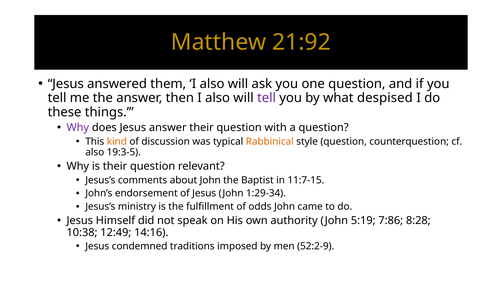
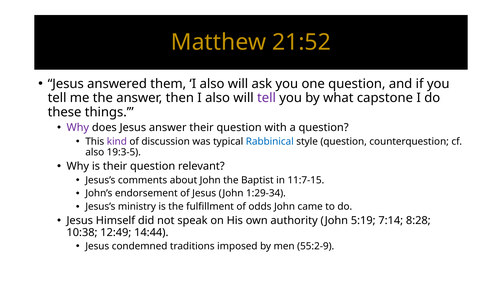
21:92: 21:92 -> 21:52
despised: despised -> capstone
kind colour: orange -> purple
Rabbinical colour: orange -> blue
7:86: 7:86 -> 7:14
14:16: 14:16 -> 14:44
52:2-9: 52:2-9 -> 55:2-9
